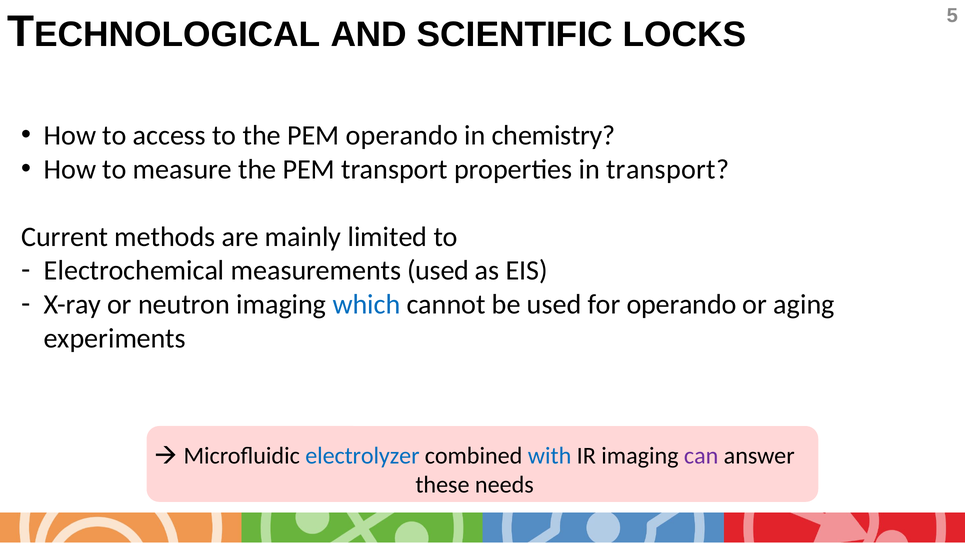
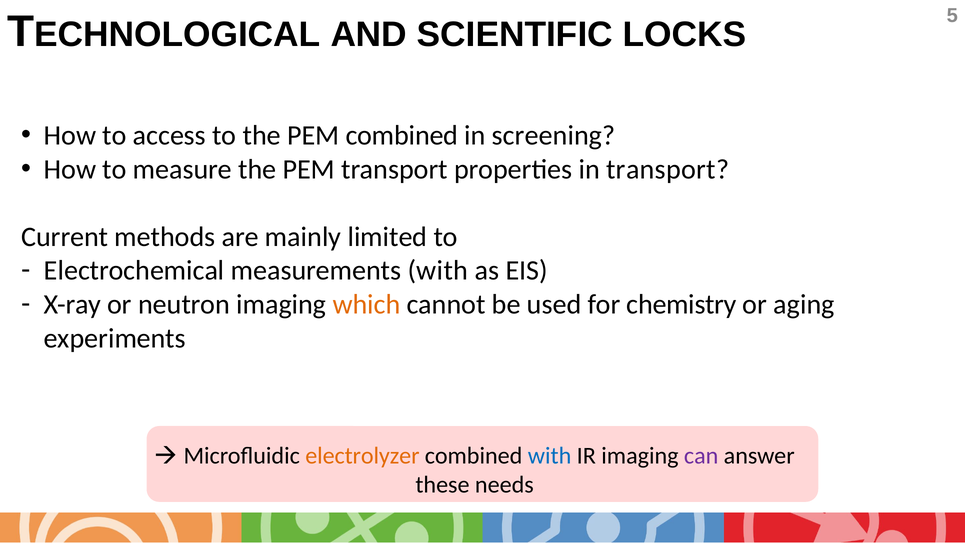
PEM operando: operando -> combined
chemistry: chemistry -> screening
measurements used: used -> with
which colour: blue -> orange
for operando: operando -> chemistry
electrolyzer colour: blue -> orange
